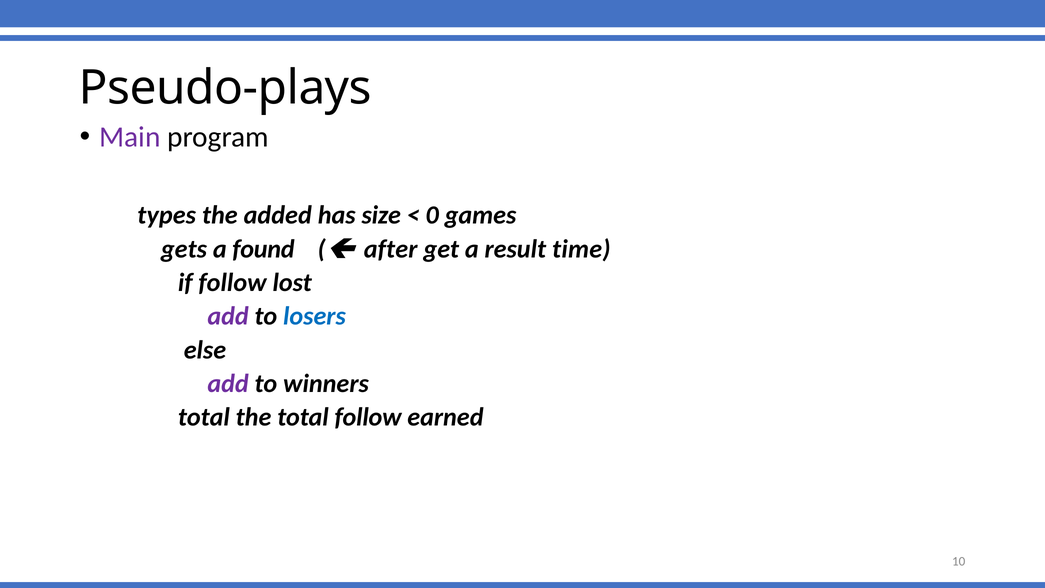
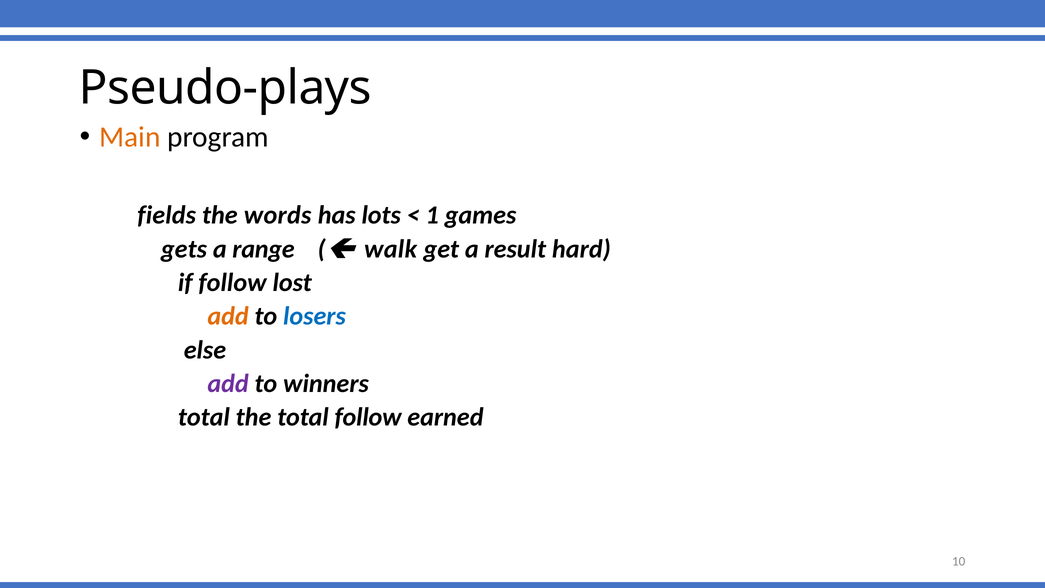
Main colour: purple -> orange
types: types -> fields
added: added -> words
size: size -> lots
0: 0 -> 1
found: found -> range
after: after -> walk
time: time -> hard
add at (228, 316) colour: purple -> orange
